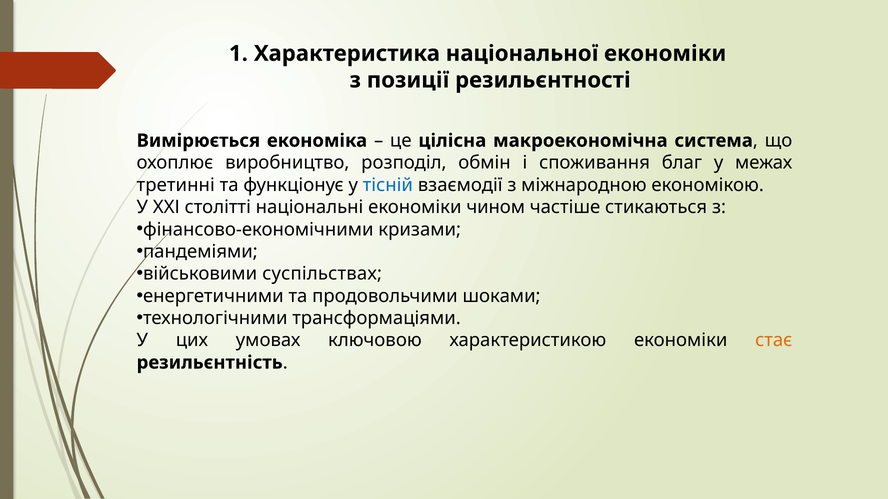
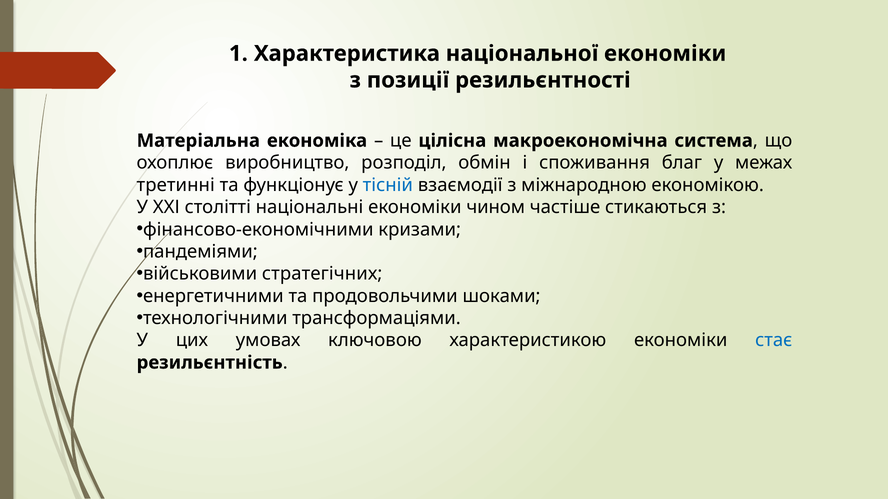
Вимірюється: Вимірюється -> Матеріальна
суспільствах: суспільствах -> стратегічних
стає colour: orange -> blue
